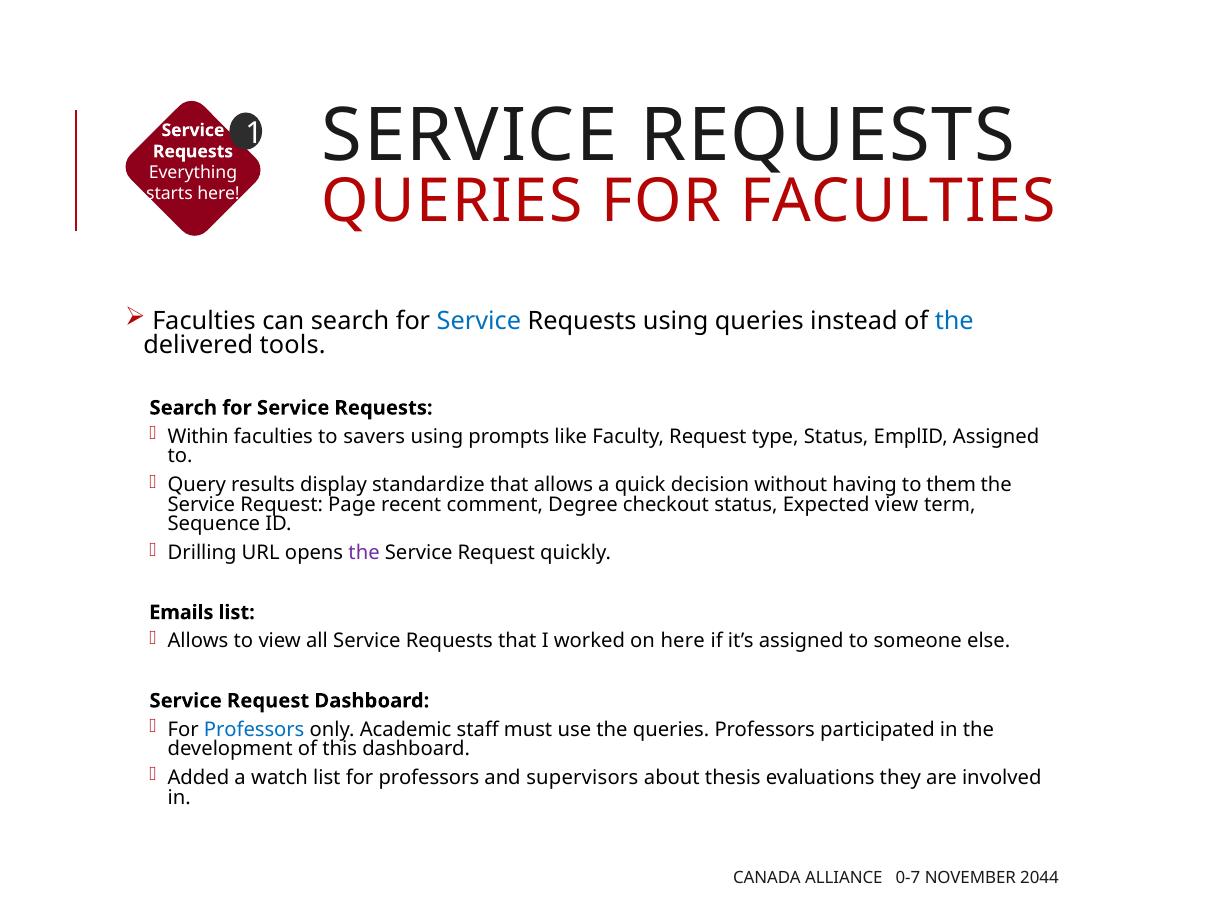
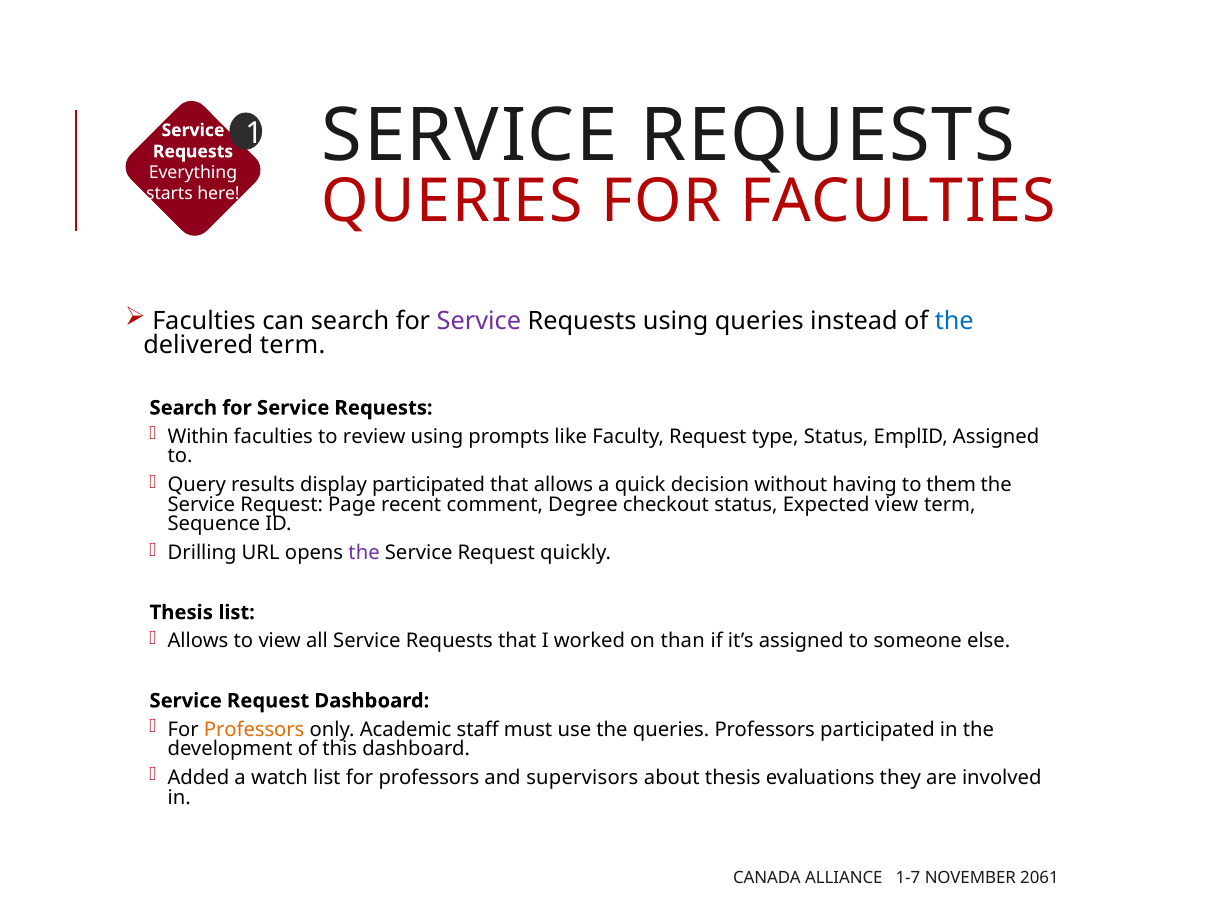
Service at (479, 321) colour: blue -> purple
delivered tools: tools -> term
savers: savers -> review
display standardize: standardize -> participated
Emails at (181, 613): Emails -> Thesis
on here: here -> than
Professors at (254, 730) colour: blue -> orange
0-7: 0-7 -> 1-7
2044: 2044 -> 2061
